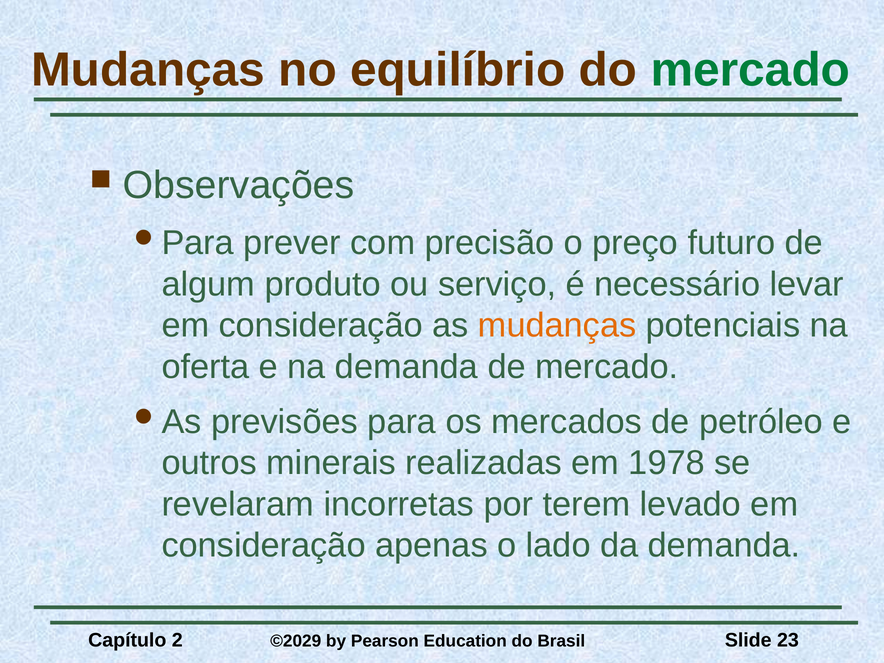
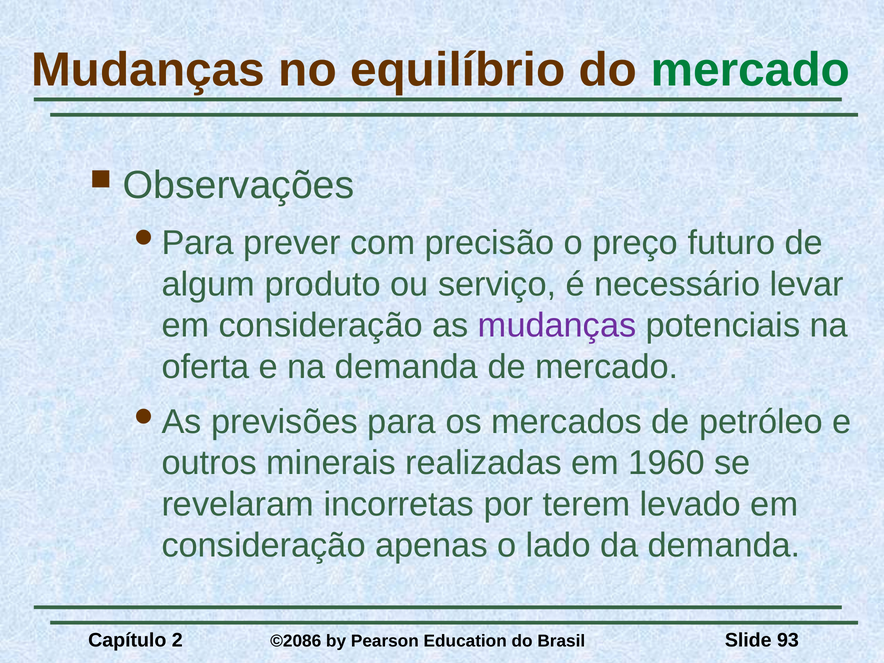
mudanças at (557, 325) colour: orange -> purple
1978: 1978 -> 1960
©2029: ©2029 -> ©2086
23: 23 -> 93
